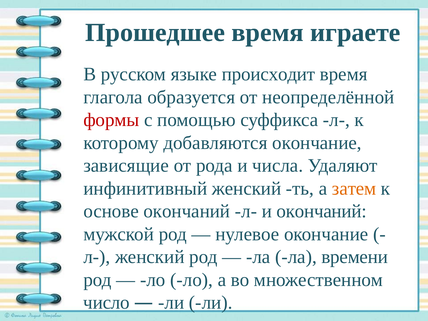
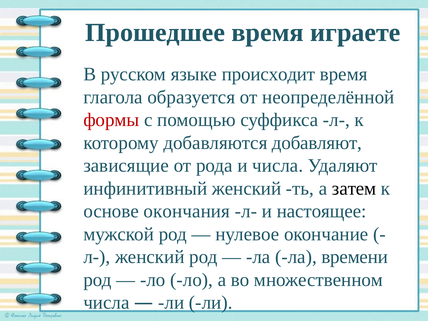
добавляются окончание: окончание -> добавляют
затем colour: orange -> black
основе окончаний: окончаний -> окончания
и окончаний: окончаний -> настоящее
число at (107, 303): число -> числа
